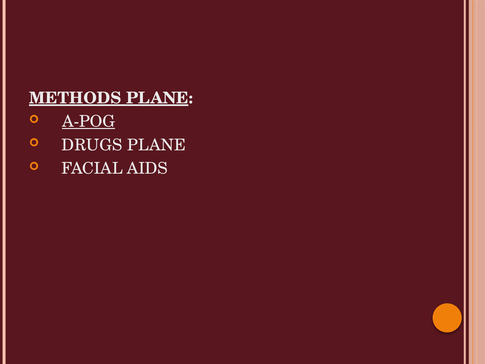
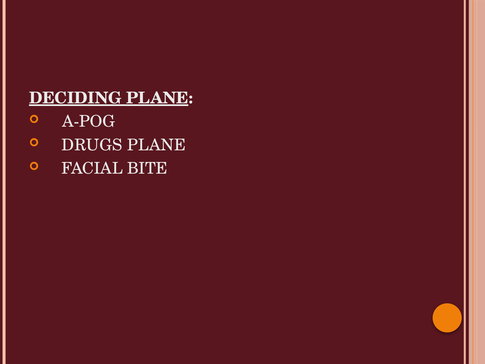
METHODS: METHODS -> DECIDING
A-POG underline: present -> none
AIDS: AIDS -> BITE
